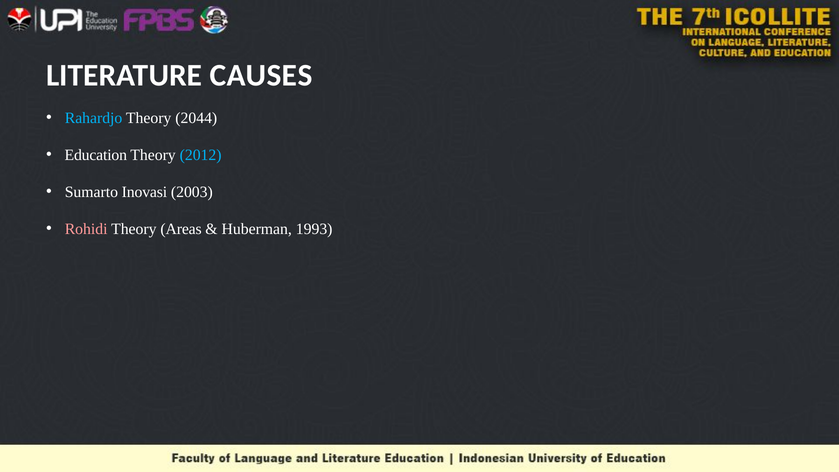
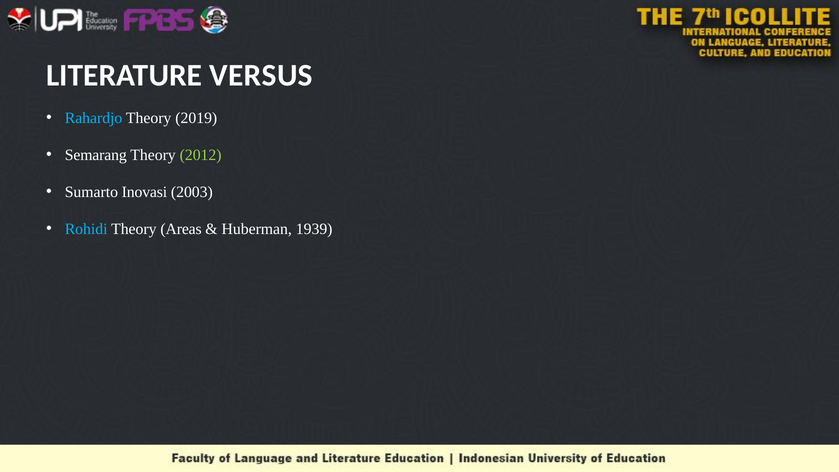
CAUSES: CAUSES -> VERSUS
2044: 2044 -> 2019
Education: Education -> Semarang
2012 colour: light blue -> light green
Rohidi colour: pink -> light blue
1993: 1993 -> 1939
